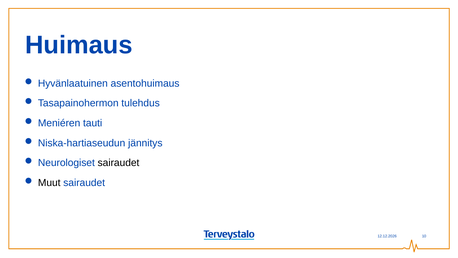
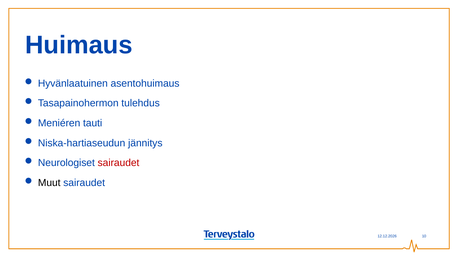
sairaudet at (119, 163) colour: black -> red
